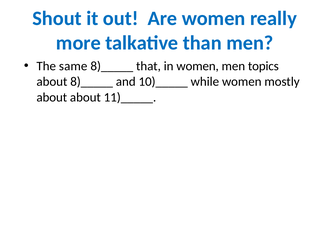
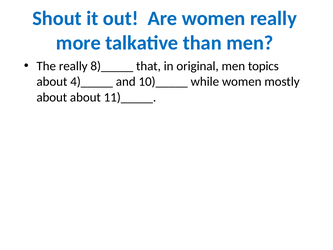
The same: same -> really
in women: women -> original
about 8)_____: 8)_____ -> 4)_____
